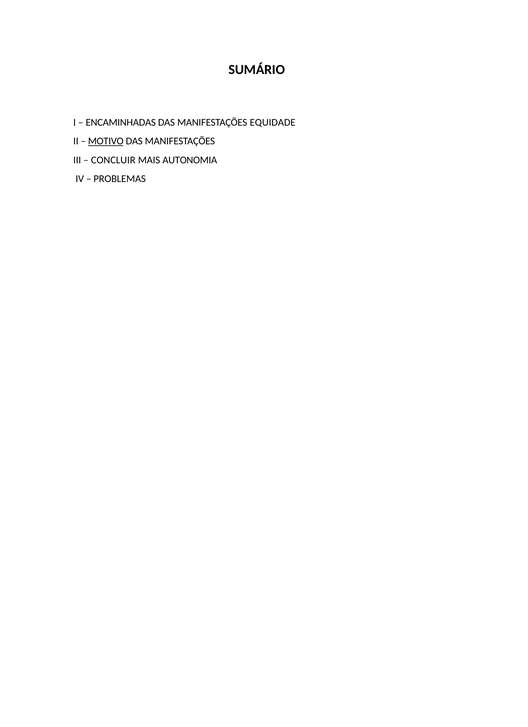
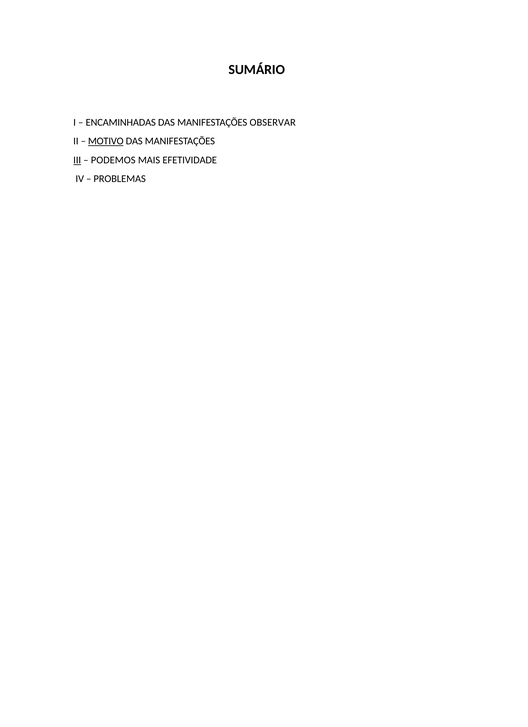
EQUIDADE: EQUIDADE -> OBSERVAR
III underline: none -> present
CONCLUIR: CONCLUIR -> PODEMOS
AUTONOMIA: AUTONOMIA -> EFETIVIDADE
